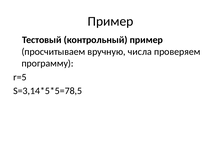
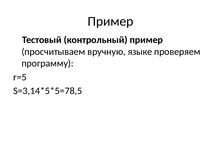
числа: числа -> языке
